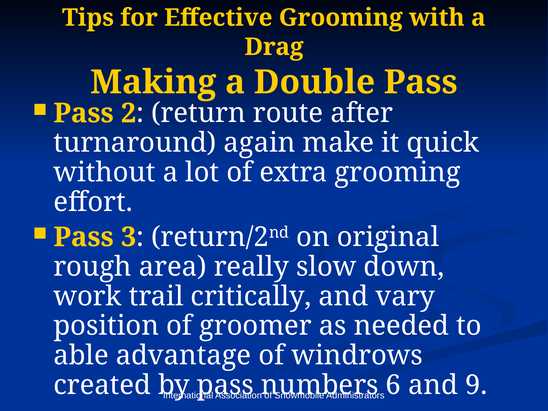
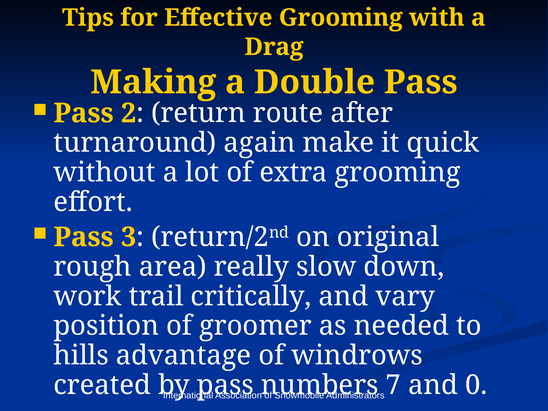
able: able -> hills
6: 6 -> 7
9: 9 -> 0
